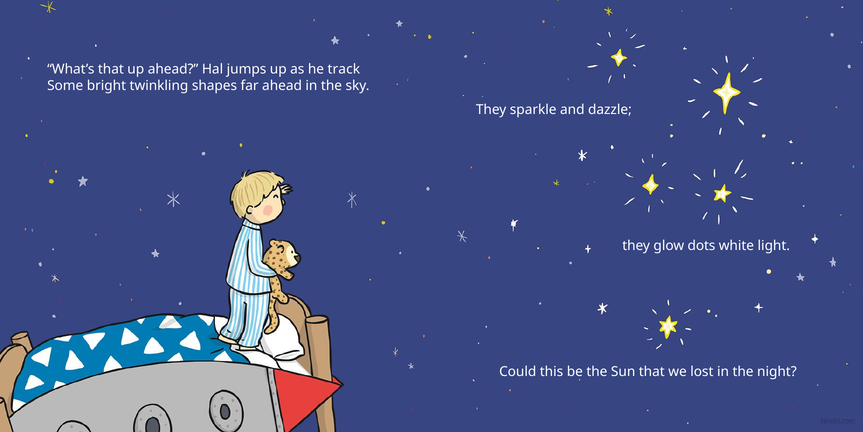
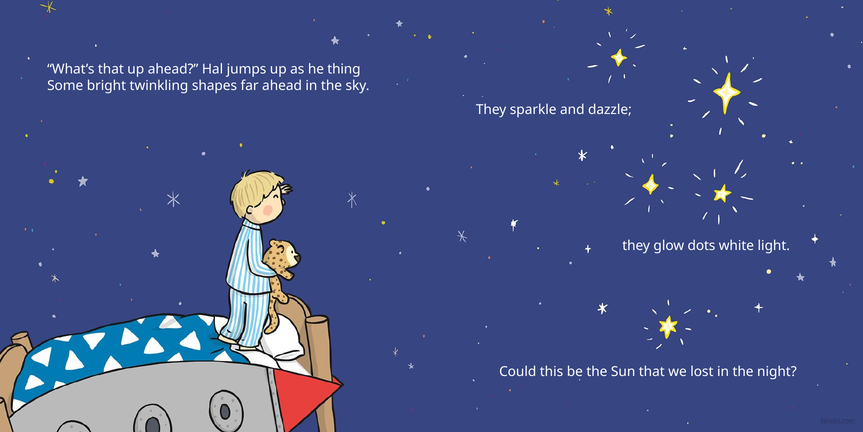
track: track -> thing
